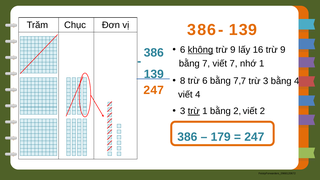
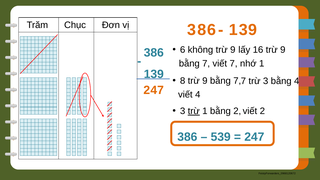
không underline: present -> none
8 trừ 6: 6 -> 9
179: 179 -> 539
